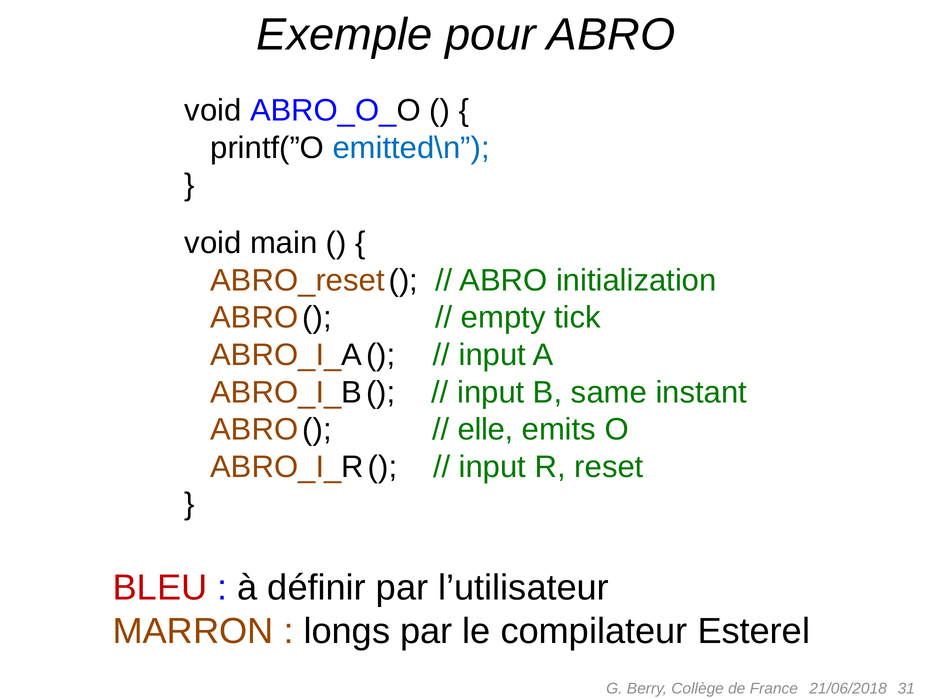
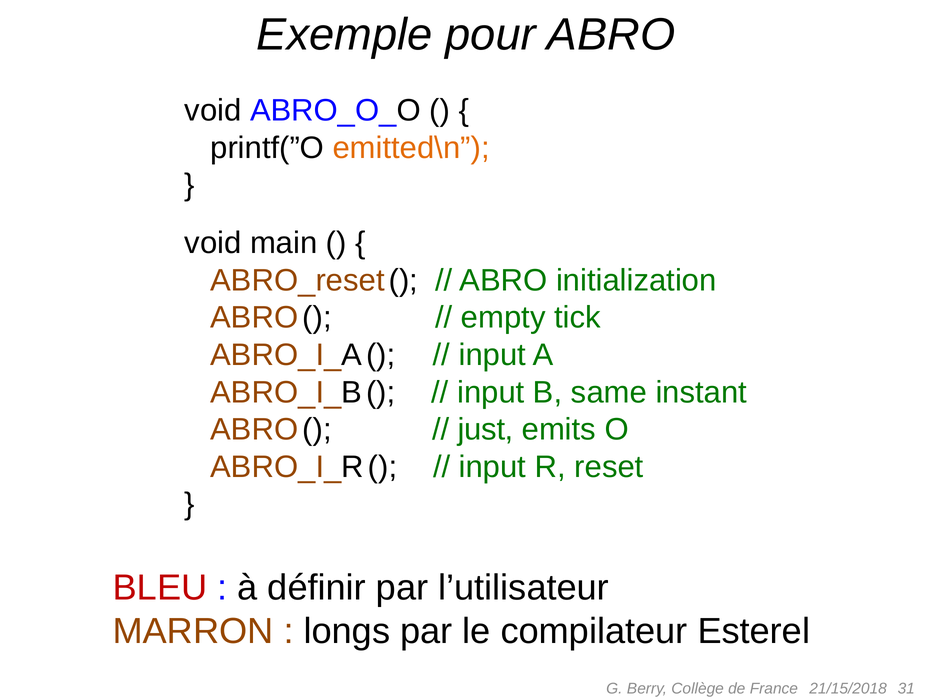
emitted\n colour: blue -> orange
elle: elle -> just
21/06/2018: 21/06/2018 -> 21/15/2018
